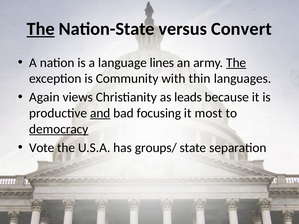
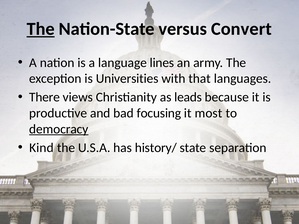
The at (236, 63) underline: present -> none
Community: Community -> Universities
thin: thin -> that
Again: Again -> There
and underline: present -> none
Vote: Vote -> Kind
groups/: groups/ -> history/
